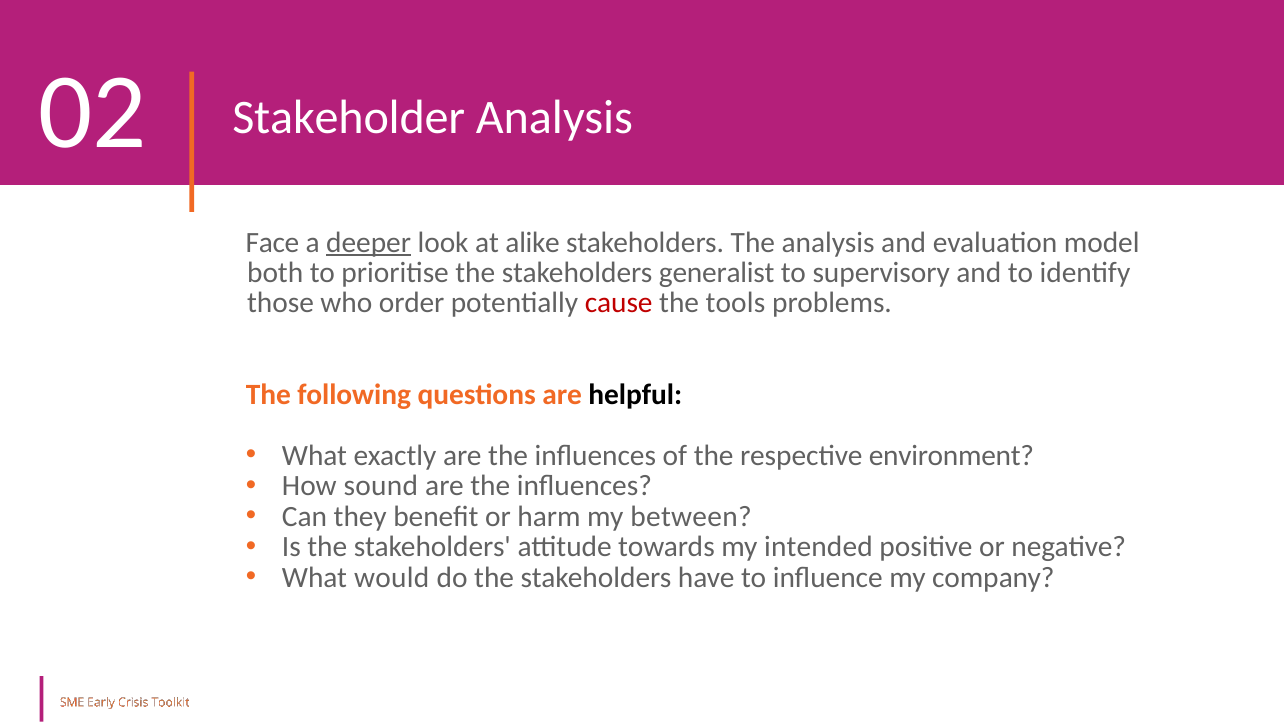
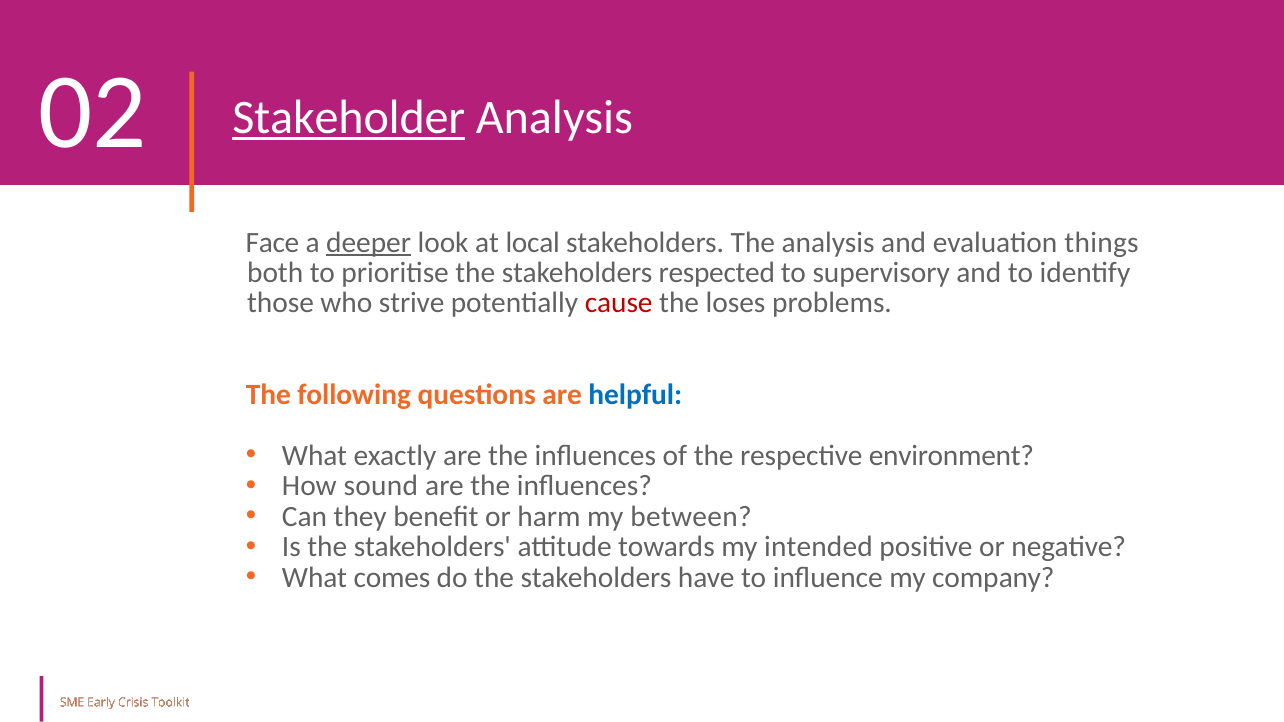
Stakeholder underline: none -> present
alike: alike -> local
model: model -> things
generalist: generalist -> respected
order: order -> strive
tools: tools -> loses
helpful colour: black -> blue
would: would -> comes
